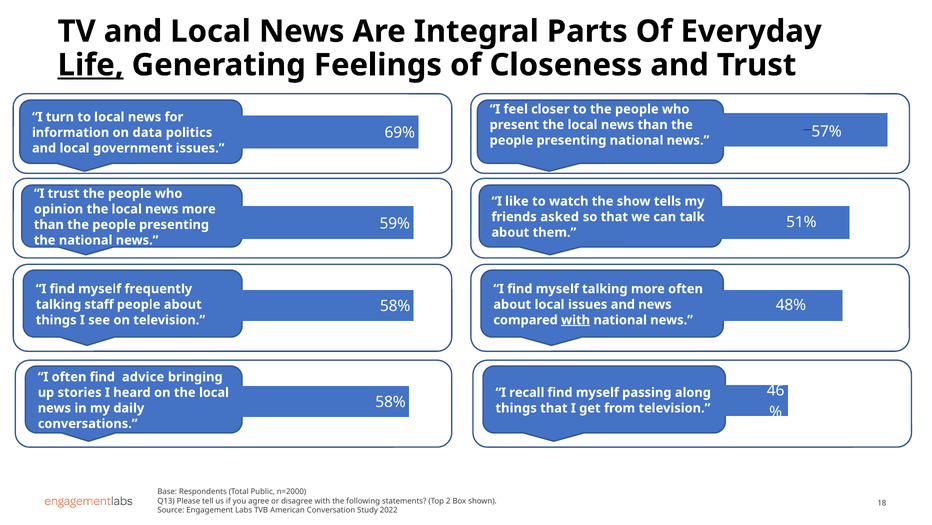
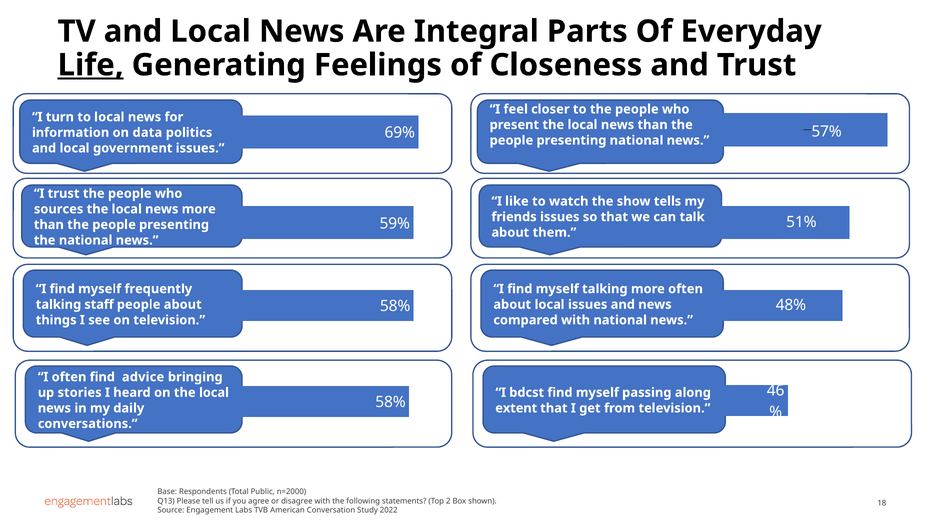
opinion: opinion -> sources
friends asked: asked -> issues
with at (576, 320) underline: present -> none
recall: recall -> bdcst
things at (516, 408): things -> extent
